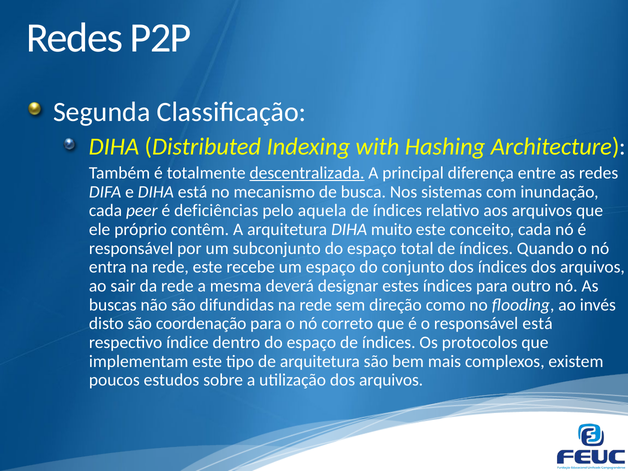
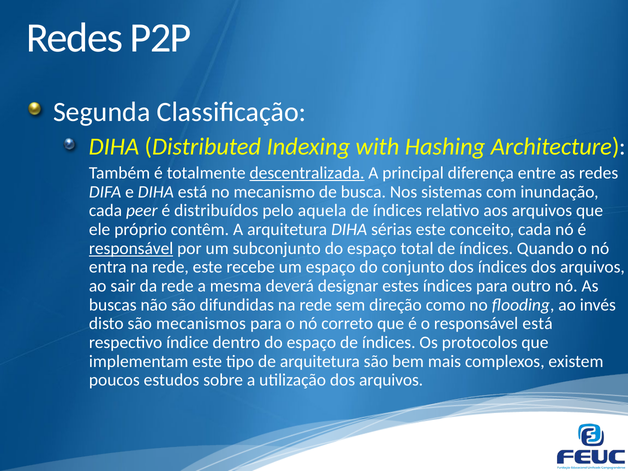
deficiências: deficiências -> distribuídos
muito: muito -> sérias
responsável at (131, 248) underline: none -> present
coordenação: coordenação -> mecanismos
